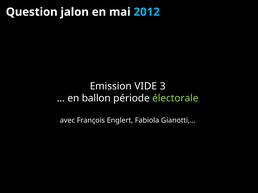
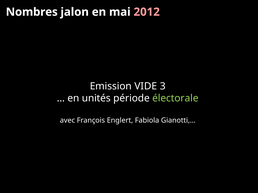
Question: Question -> Nombres
2012 colour: light blue -> pink
ballon: ballon -> unités
